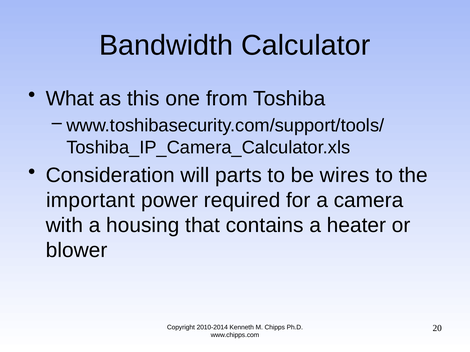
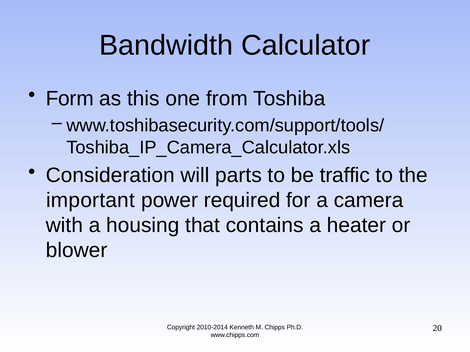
What: What -> Form
wires: wires -> traffic
